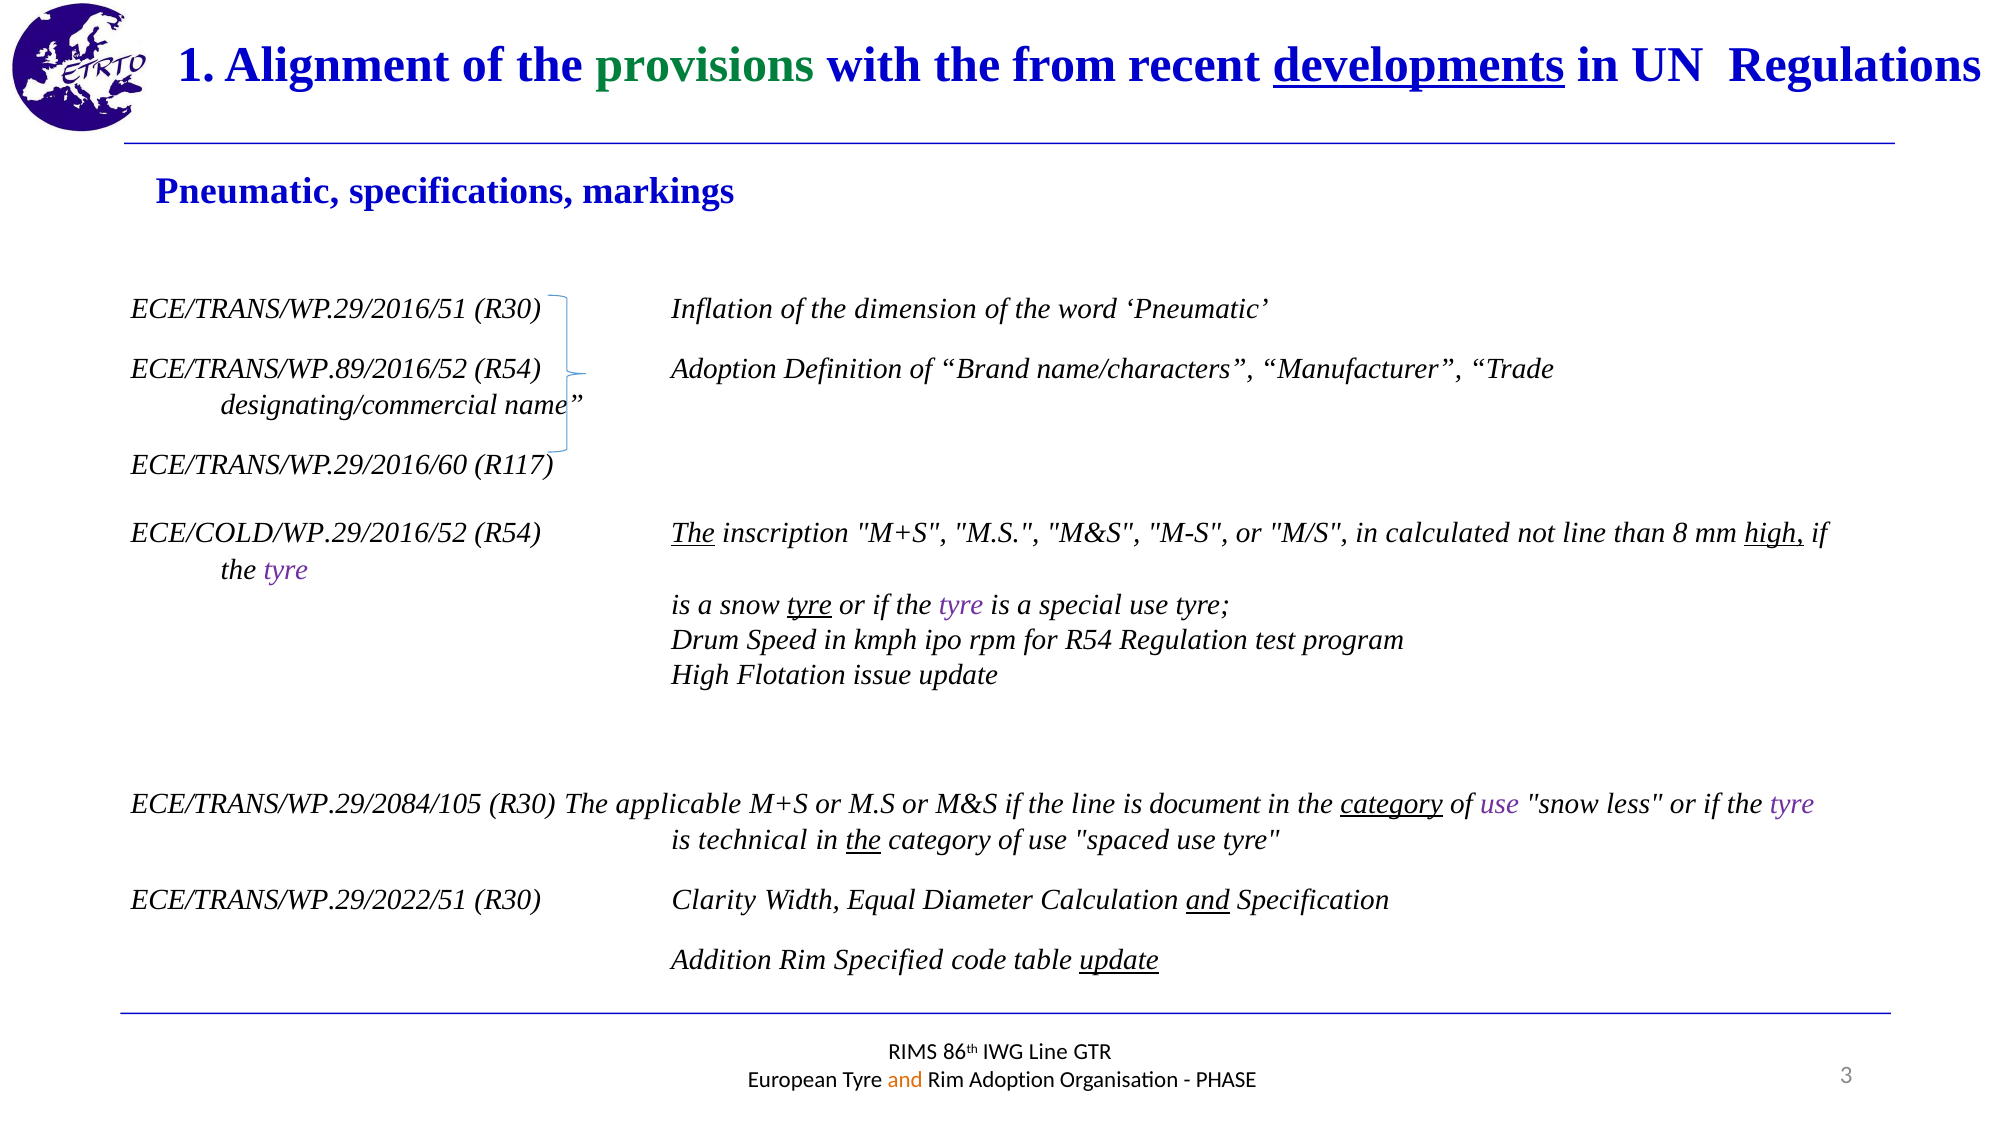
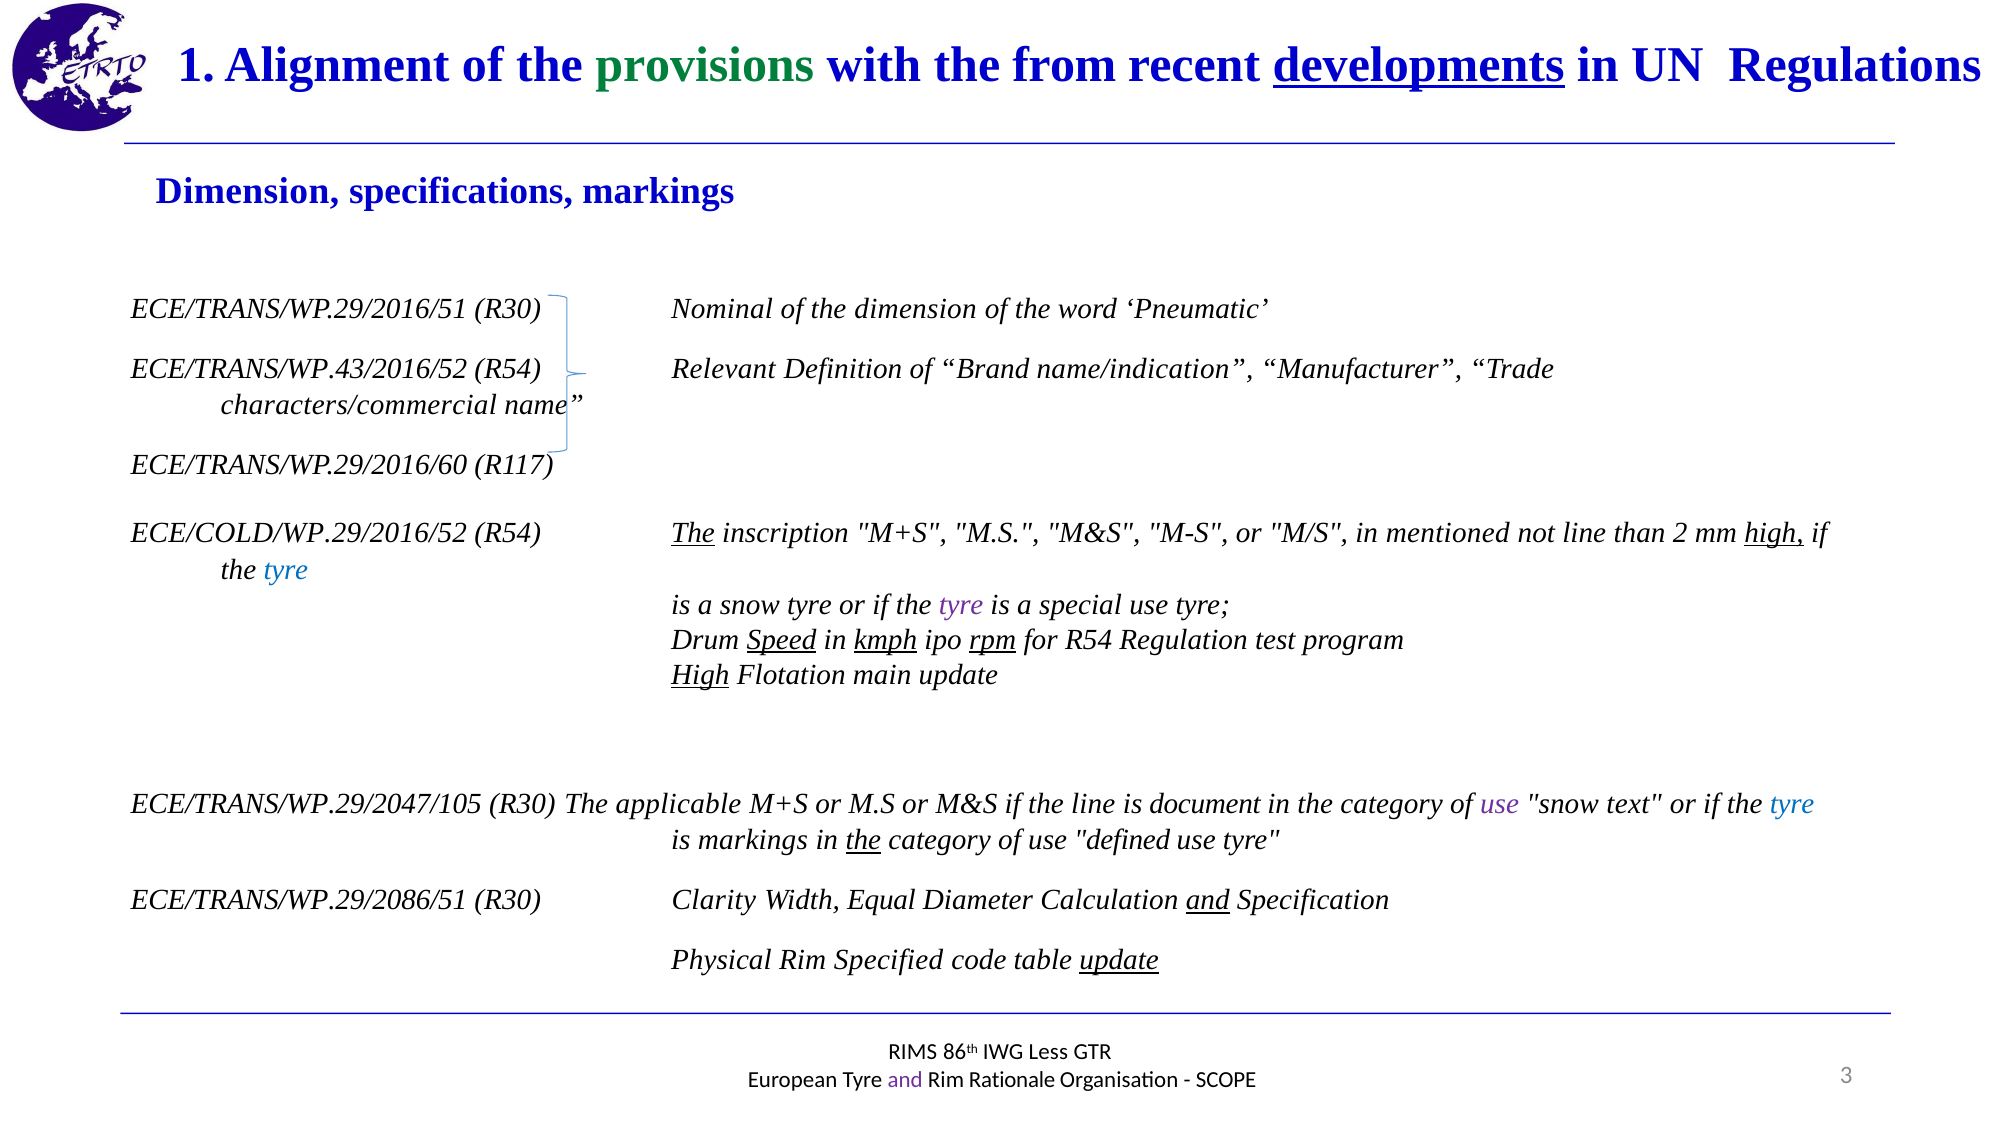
Pneumatic at (247, 191): Pneumatic -> Dimension
Inflation: Inflation -> Nominal
ECE/TRANS/WP.89/2016/52: ECE/TRANS/WP.89/2016/52 -> ECE/TRANS/WP.43/2016/52
R54 Adoption: Adoption -> Relevant
name/characters: name/characters -> name/indication
designating/commercial: designating/commercial -> characters/commercial
calculated: calculated -> mentioned
8: 8 -> 2
tyre at (286, 570) colour: purple -> blue
tyre at (809, 605) underline: present -> none
Speed underline: none -> present
kmph underline: none -> present
rpm underline: none -> present
High at (700, 675) underline: none -> present
issue: issue -> main
ECE/TRANS/WP.29/2084/105: ECE/TRANS/WP.29/2084/105 -> ECE/TRANS/WP.29/2047/105
category at (1392, 803) underline: present -> none
less: less -> text
tyre at (1792, 803) colour: purple -> blue
is technical: technical -> markings
spaced: spaced -> defined
ECE/TRANS/WP.29/2022/51: ECE/TRANS/WP.29/2022/51 -> ECE/TRANS/WP.29/2086/51
Addition: Addition -> Physical
IWG Line: Line -> Less
and at (905, 1080) colour: orange -> purple
Rim Adoption: Adoption -> Rationale
PHASE: PHASE -> SCOPE
